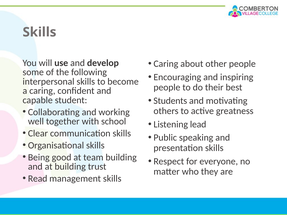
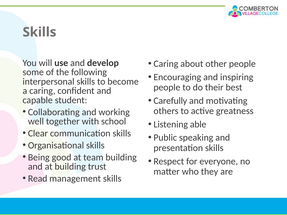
Students: Students -> Carefully
lead: lead -> able
